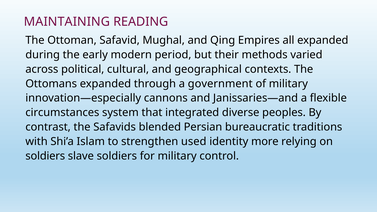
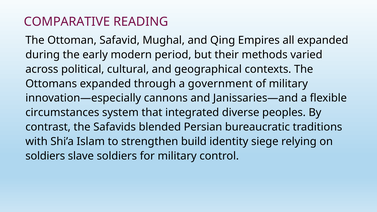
MAINTAINING: MAINTAINING -> COMPARATIVE
used: used -> build
more: more -> siege
